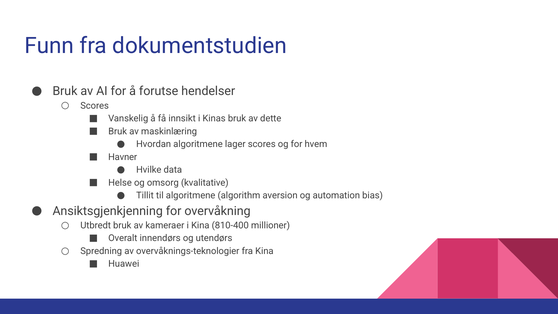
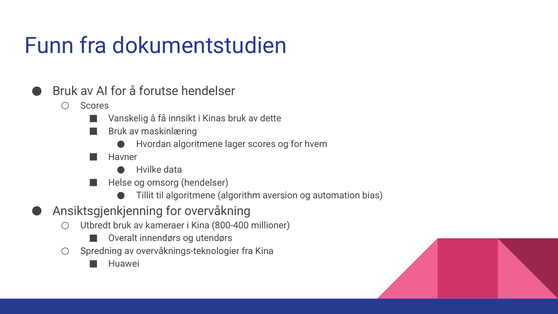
omsorg kvalitative: kvalitative -> hendelser
810-400: 810-400 -> 800-400
